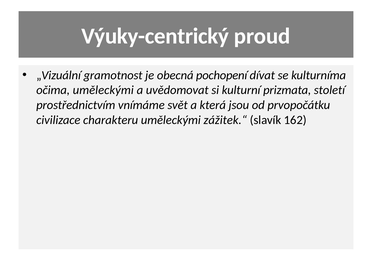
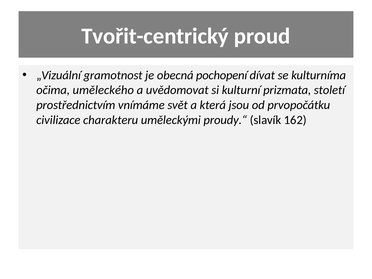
Výuky-centrický: Výuky-centrický -> Tvořit-centrický
očima uměleckými: uměleckými -> uměleckého
zážitek.“: zážitek.“ -> proudy.“
